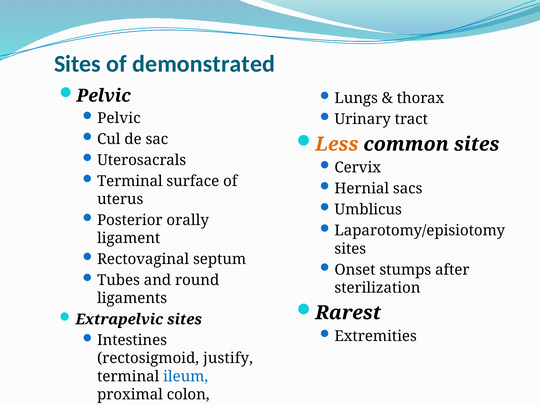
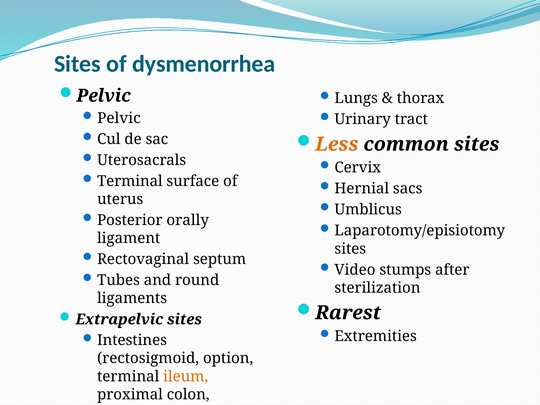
demonstrated: demonstrated -> dysmenorrhea
Onset: Onset -> Video
justify: justify -> option
ileum colour: blue -> orange
